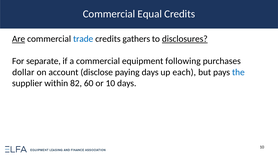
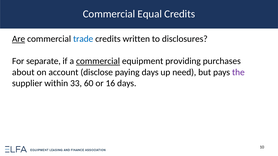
gathers: gathers -> written
disclosures underline: present -> none
commercial at (98, 61) underline: none -> present
following: following -> providing
dollar: dollar -> about
each: each -> need
the colour: blue -> purple
82: 82 -> 33
or 10: 10 -> 16
